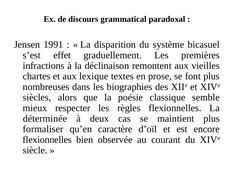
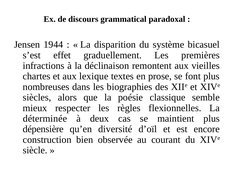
1991: 1991 -> 1944
formaliser: formaliser -> dépensière
caractère: caractère -> diversité
flexionnelles at (47, 139): flexionnelles -> construction
